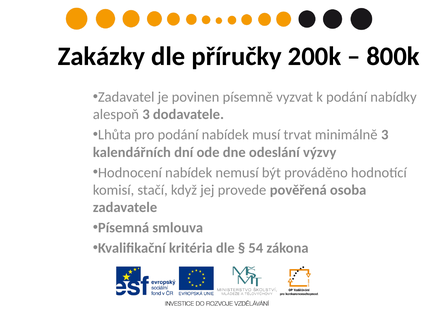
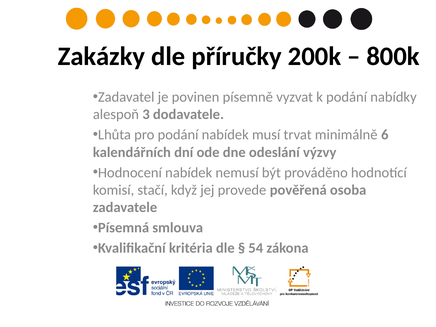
minimálně 3: 3 -> 6
